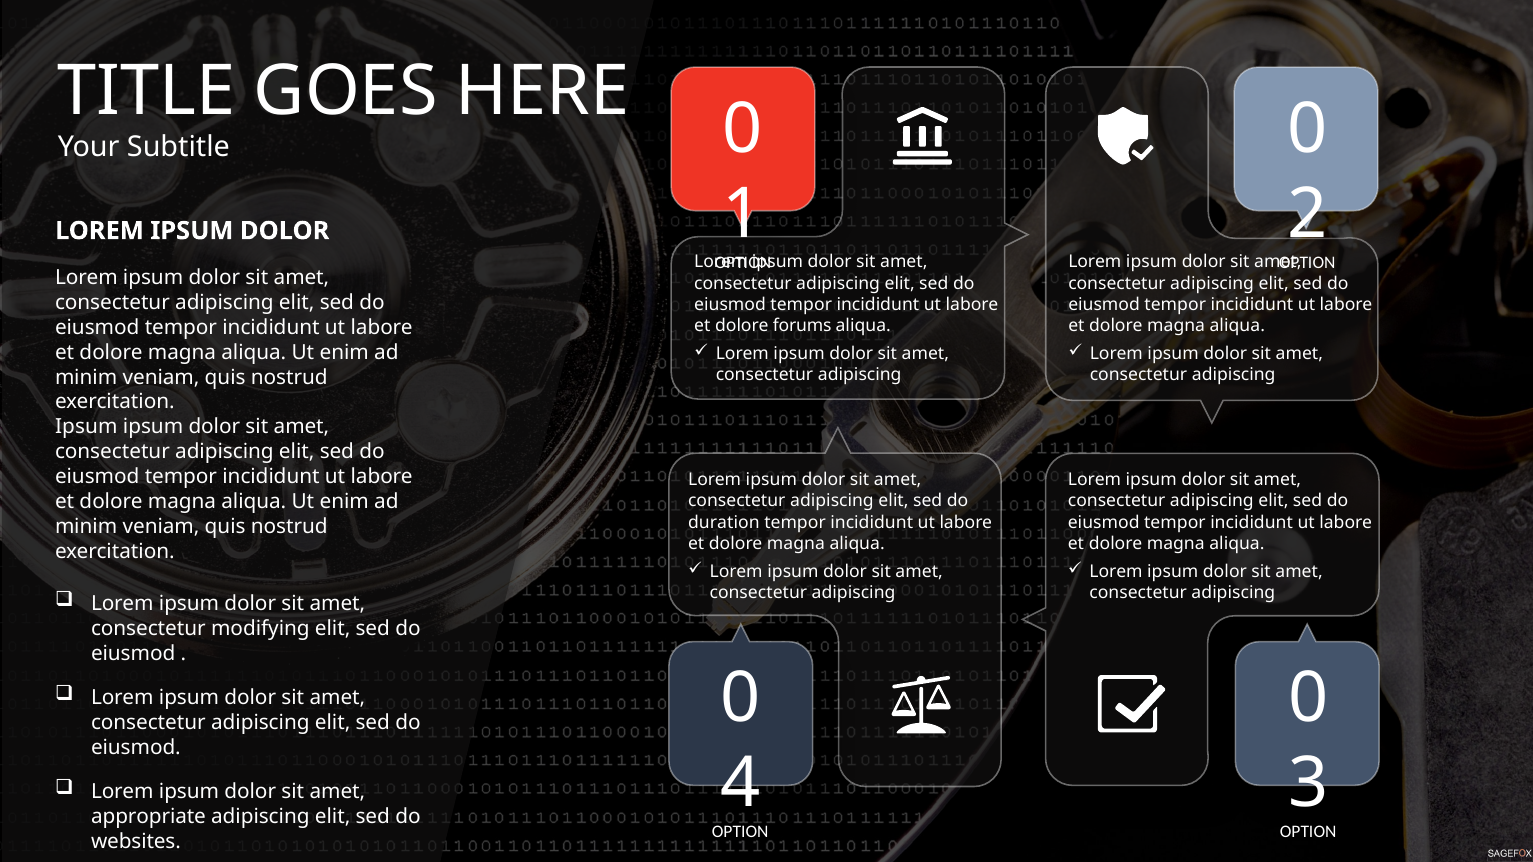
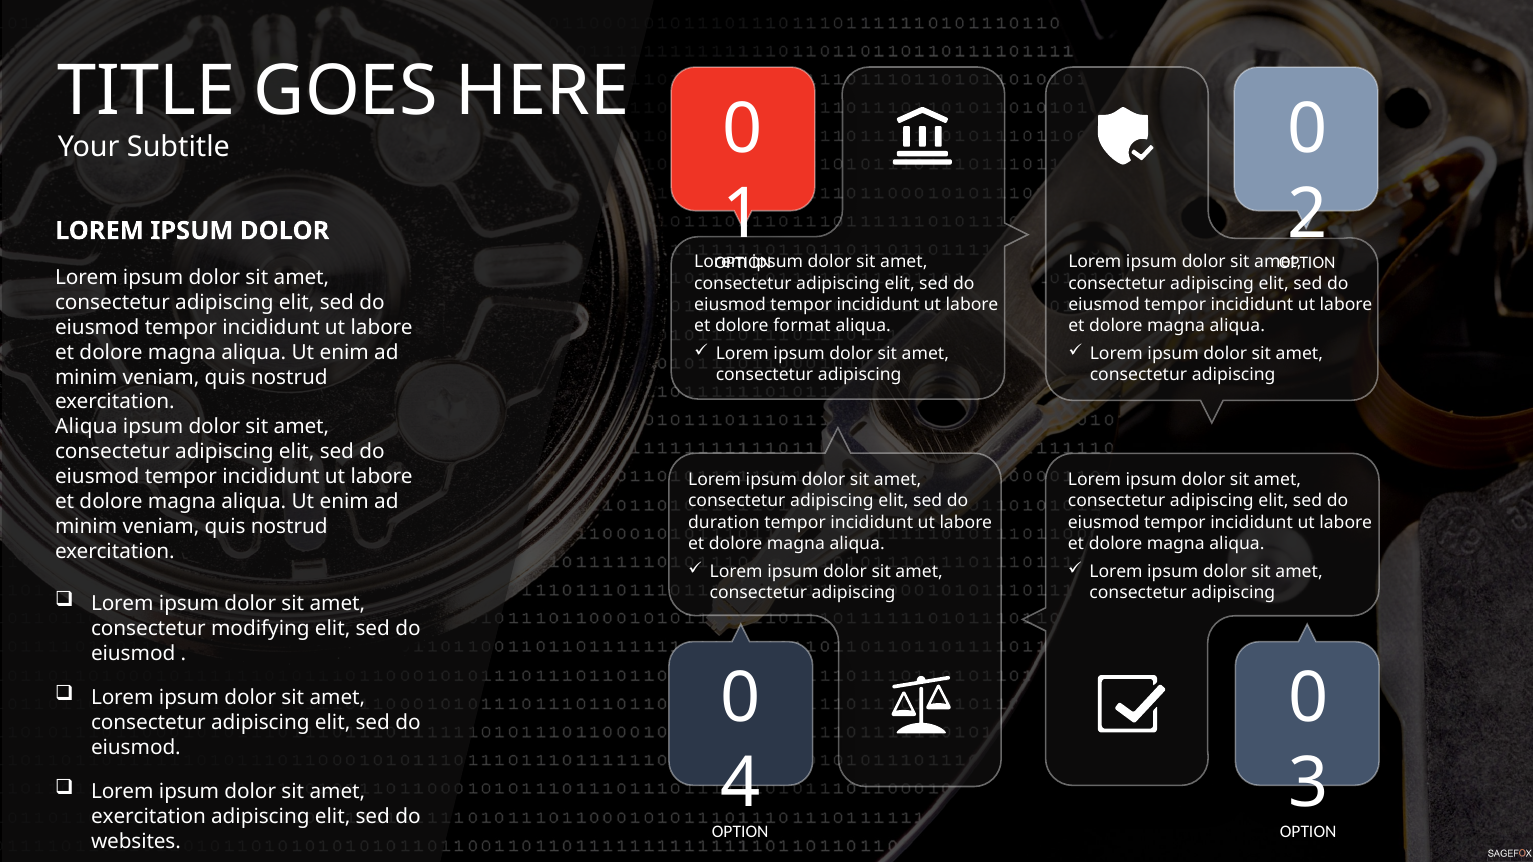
forums: forums -> format
Ipsum at (86, 427): Ipsum -> Aliqua
appropriate at (148, 817): appropriate -> exercitation
